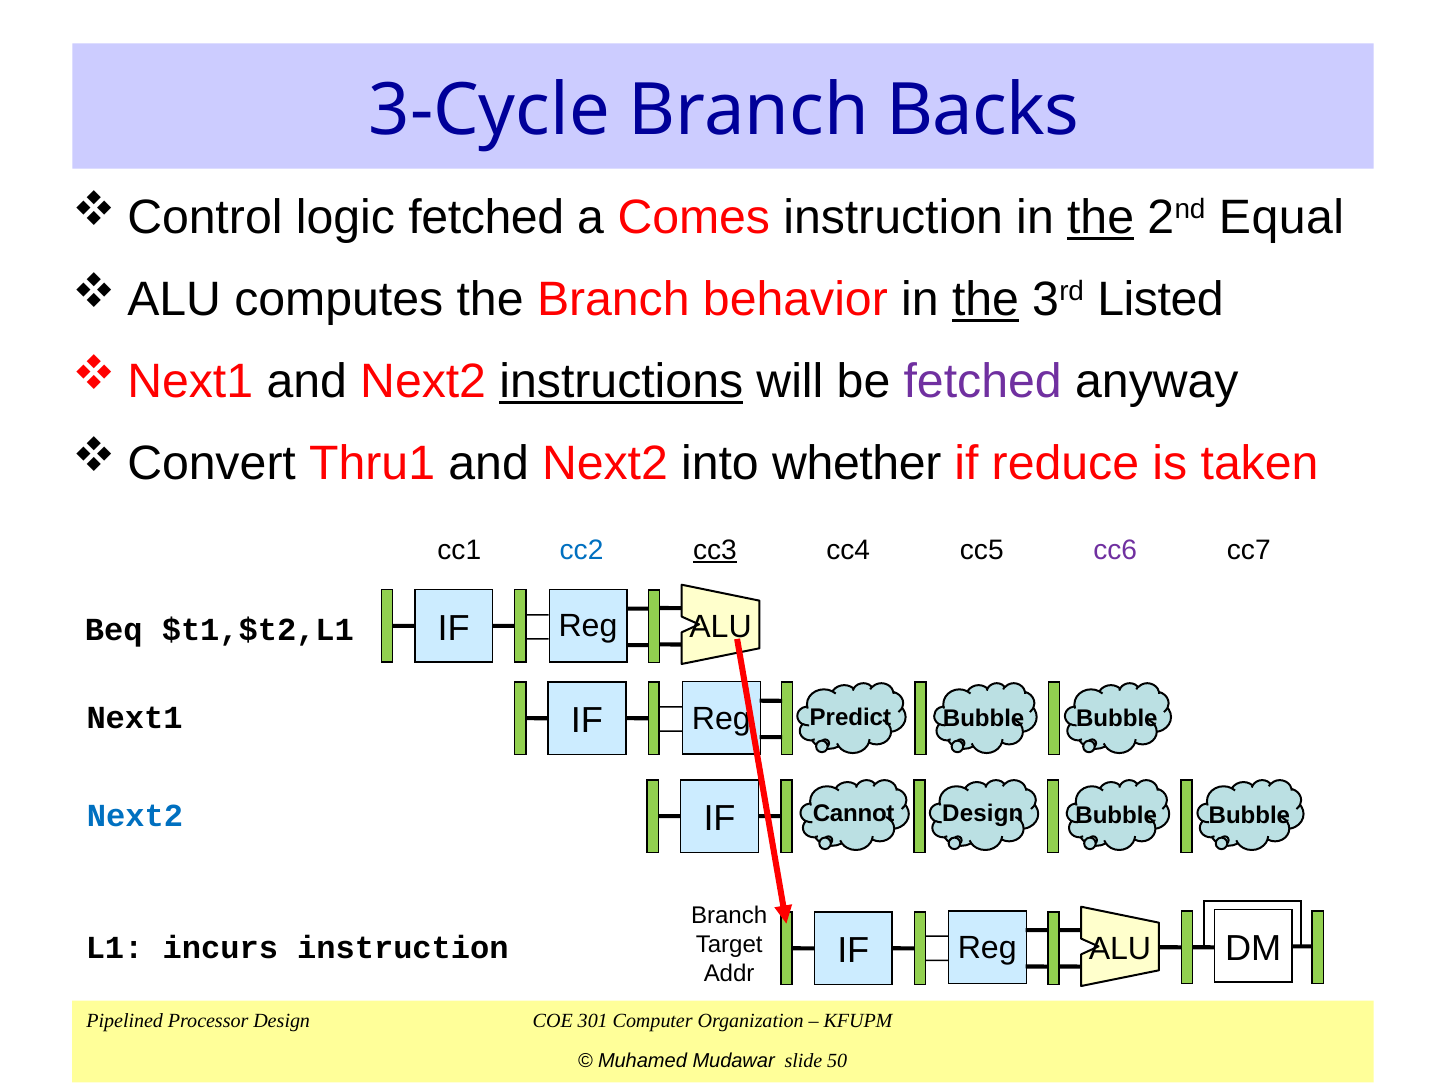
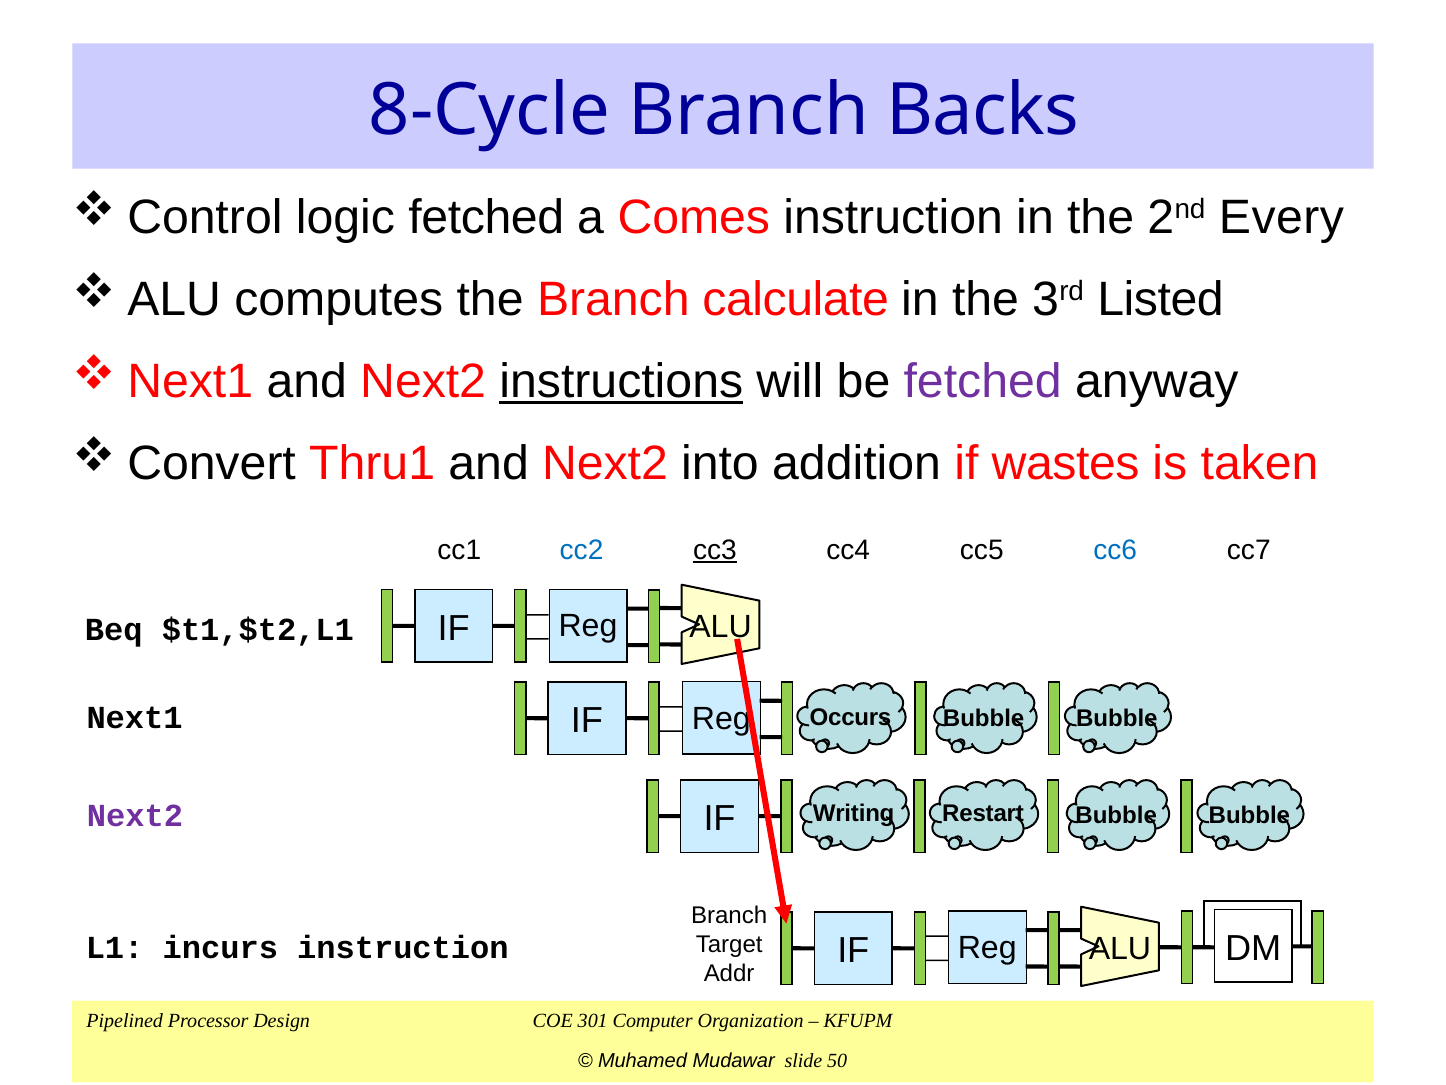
3-Cycle: 3-Cycle -> 8-Cycle
the at (1101, 217) underline: present -> none
Equal: Equal -> Every
behavior: behavior -> calculate
the at (986, 299) underline: present -> none
whether: whether -> addition
reduce: reduce -> wastes
cc6 colour: purple -> blue
Predict: Predict -> Occurs
Cannot: Cannot -> Writing
Design at (983, 814): Design -> Restart
Next2 at (135, 815) colour: blue -> purple
